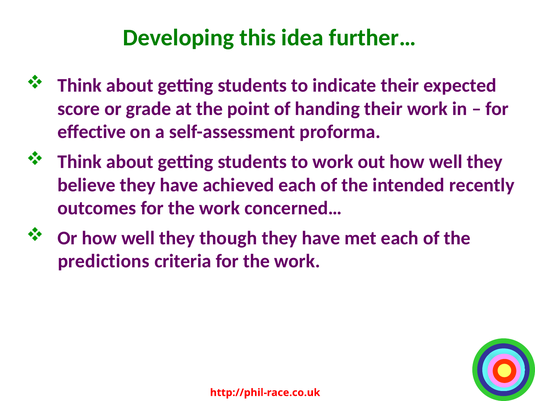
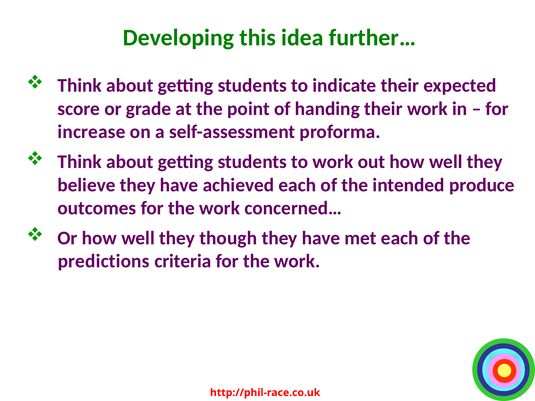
effective: effective -> increase
recently: recently -> produce
